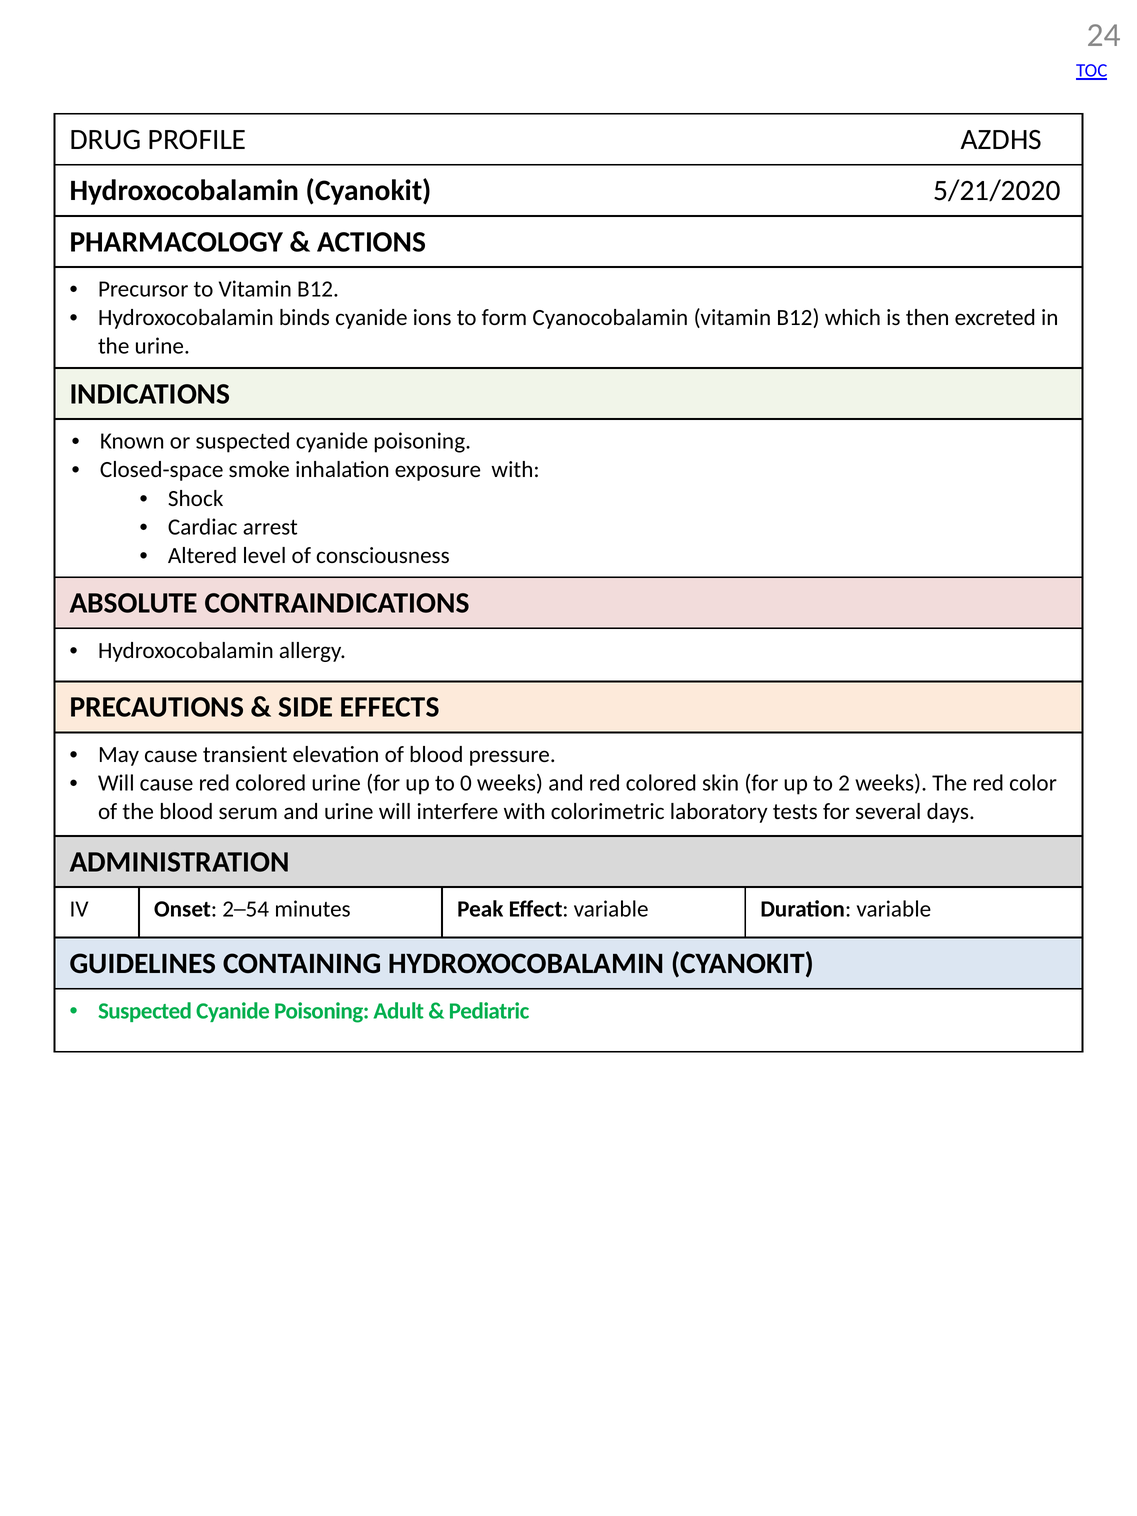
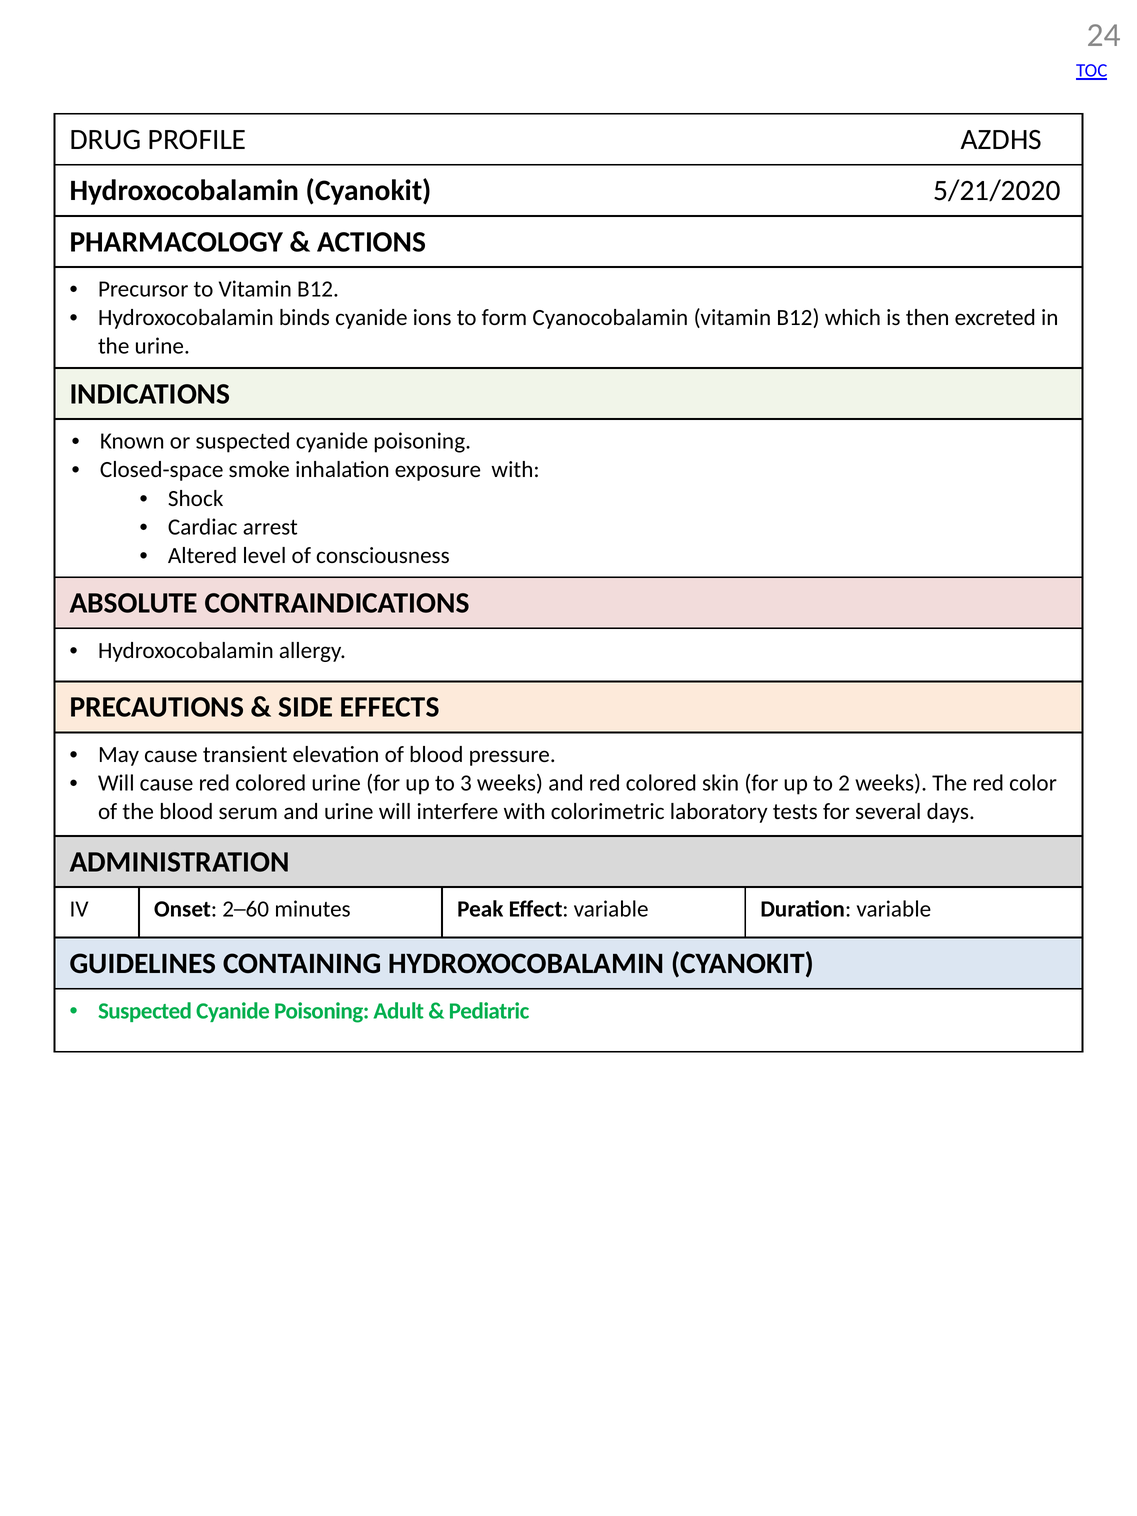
0: 0 -> 3
2─54: 2─54 -> 2─60
